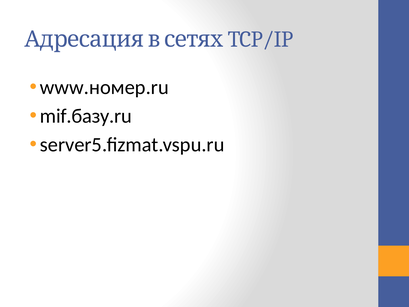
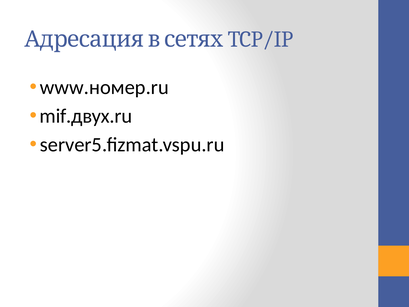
mif.базу.ru: mif.базу.ru -> mif.двух.ru
